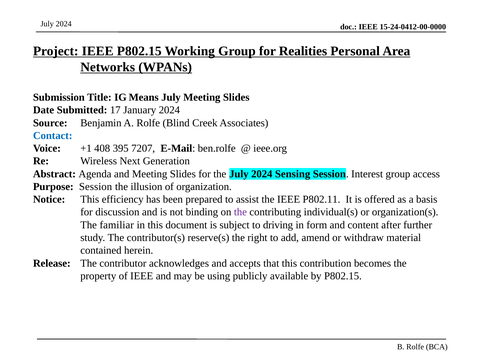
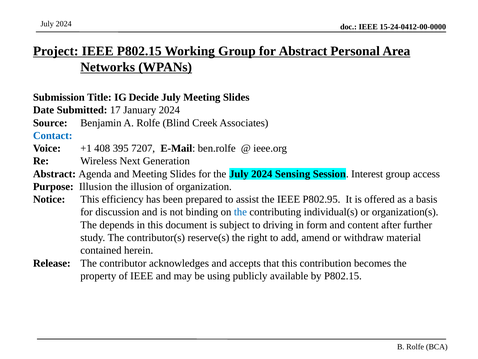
for Realities: Realities -> Abstract
Means: Means -> Decide
Purpose Session: Session -> Illusion
P802.11: P802.11 -> P802.95
the at (240, 212) colour: purple -> blue
familiar: familiar -> depends
